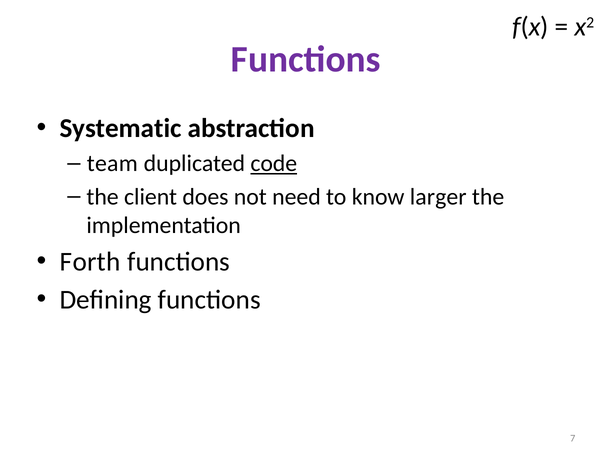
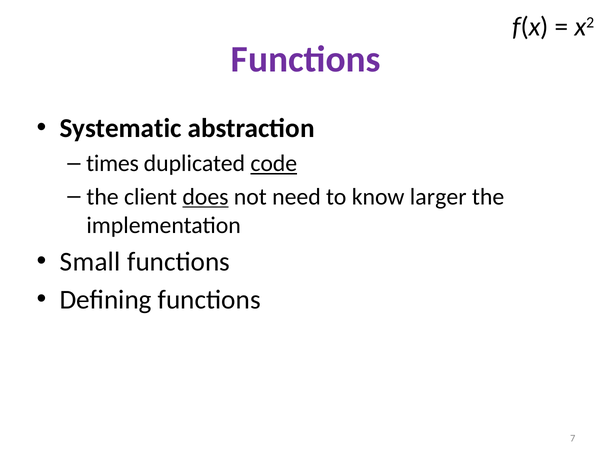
team: team -> times
does underline: none -> present
Forth: Forth -> Small
